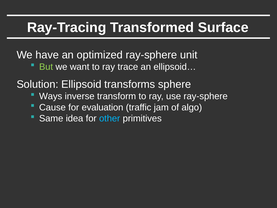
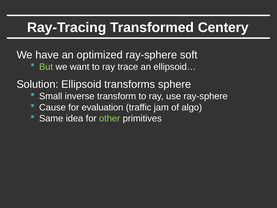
Surface: Surface -> Centery
unit: unit -> soft
Ways: Ways -> Small
other colour: light blue -> light green
